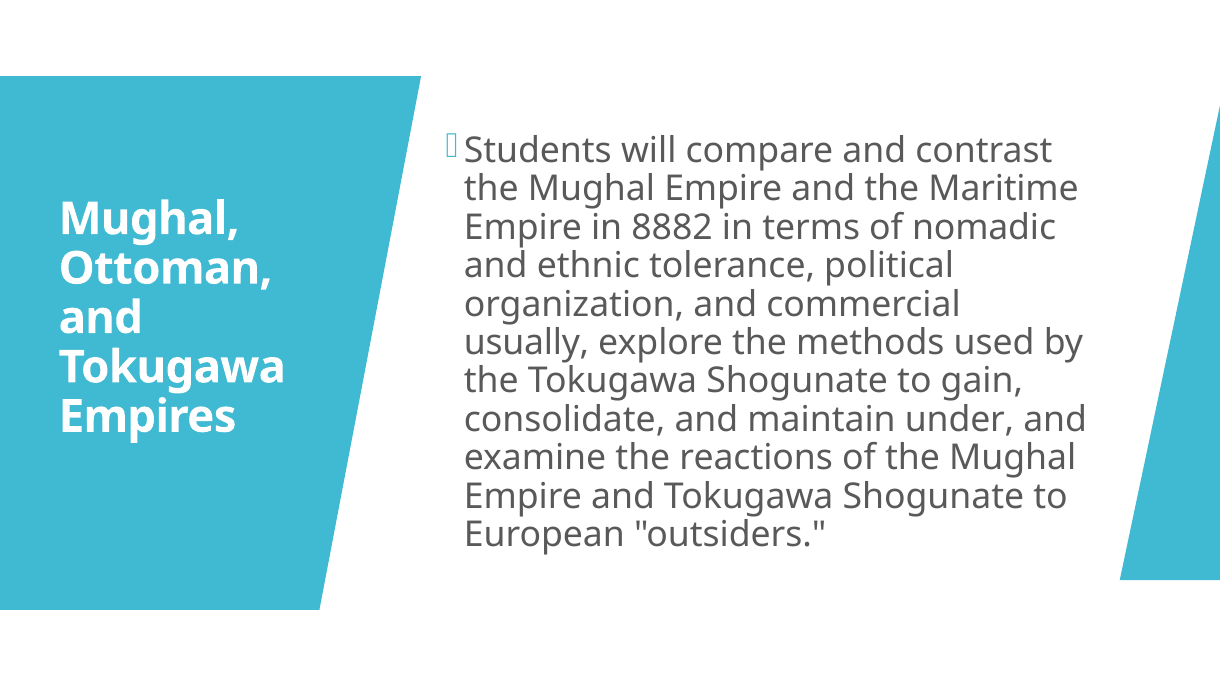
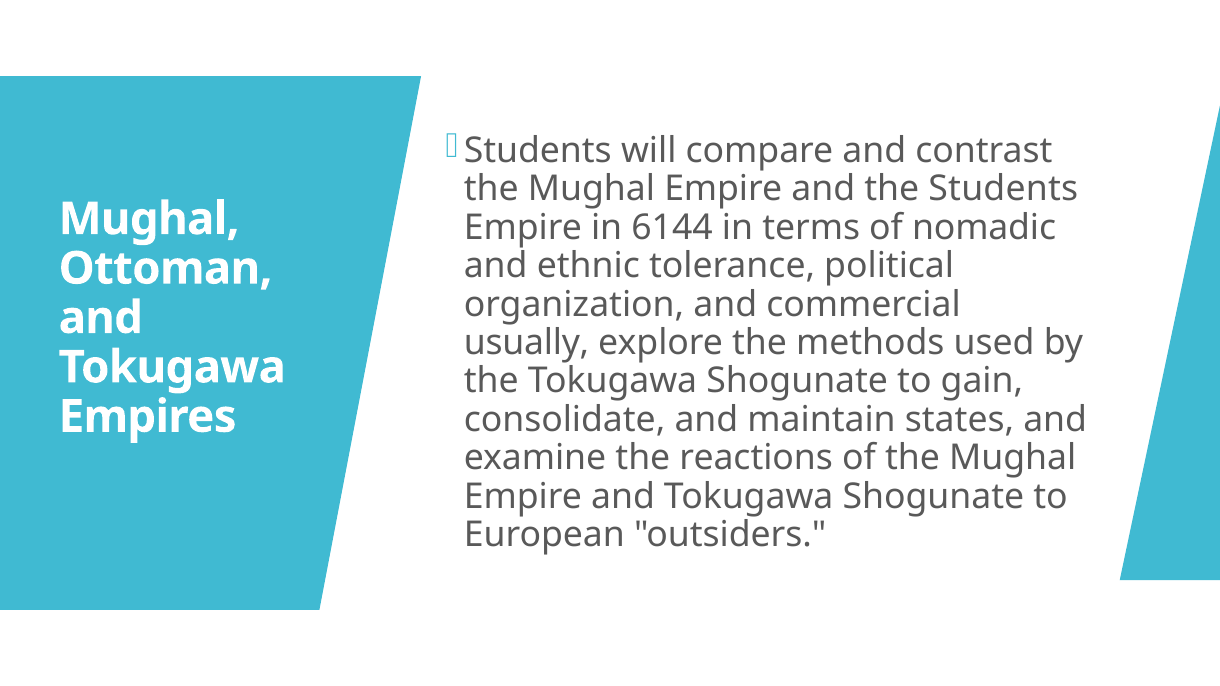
the Maritime: Maritime -> Students
8882: 8882 -> 6144
under: under -> states
